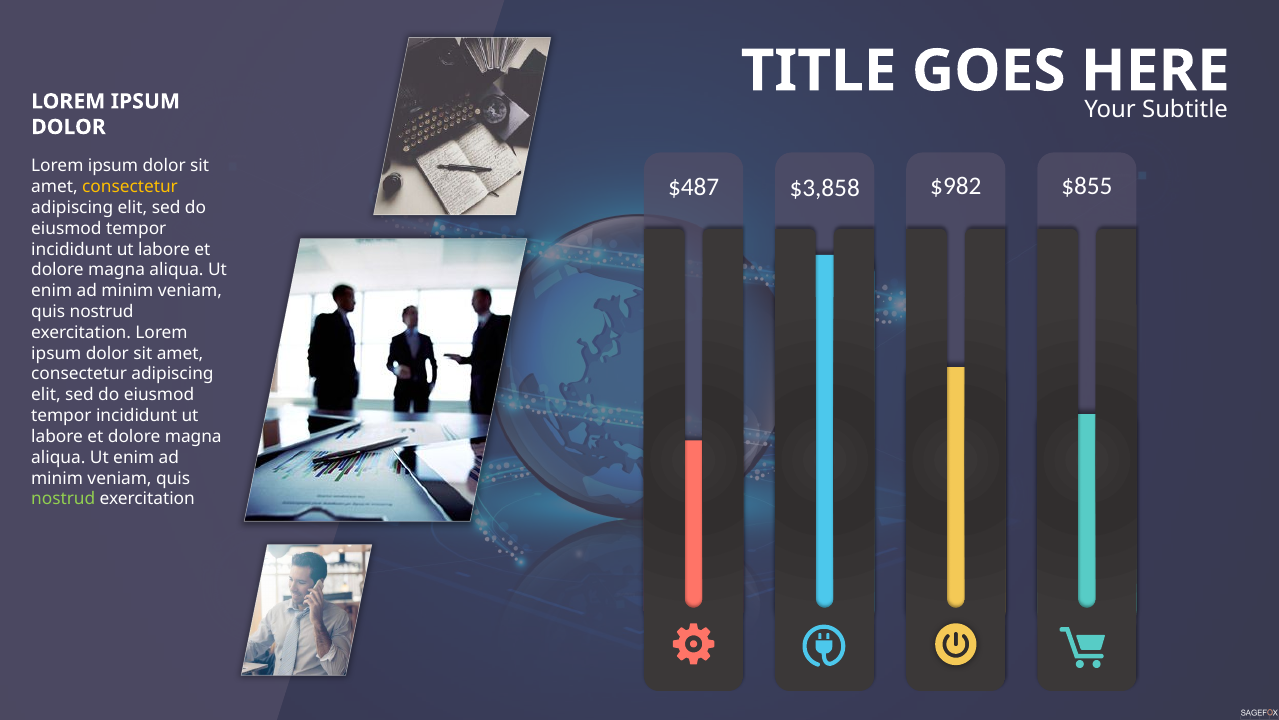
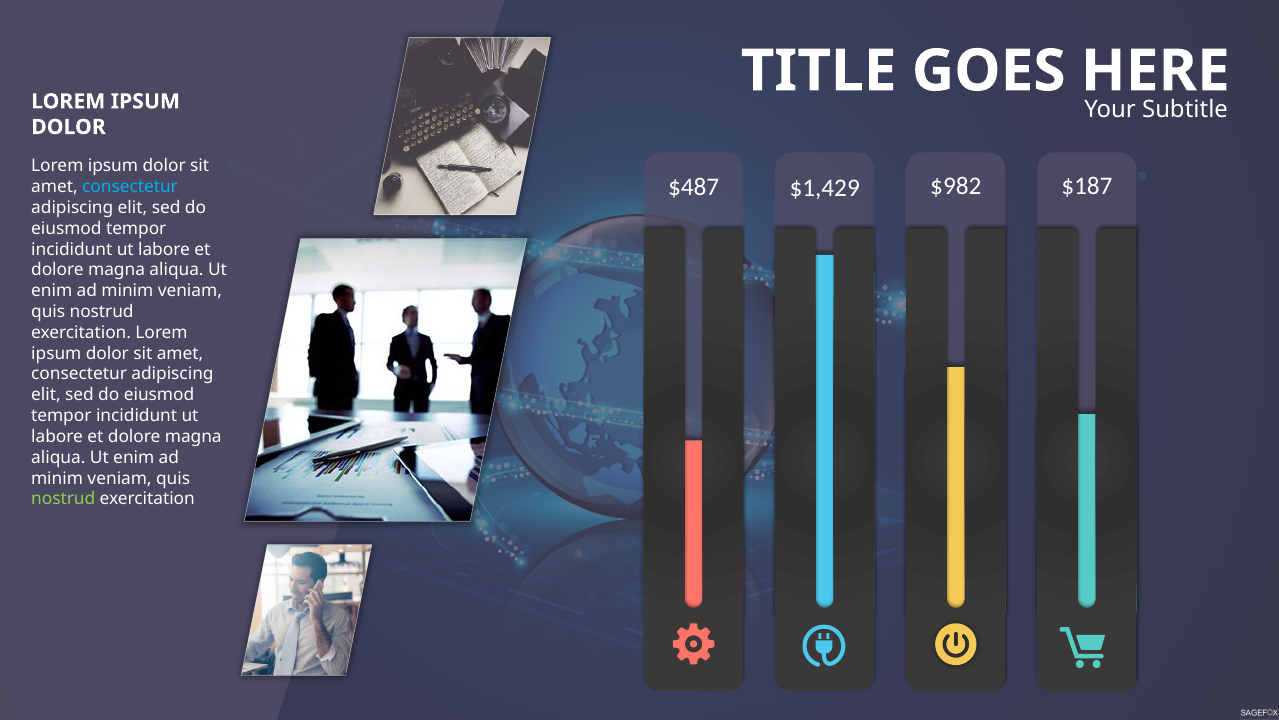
$3,858: $3,858 -> $1,429
$855: $855 -> $187
consectetur at (130, 187) colour: yellow -> light blue
